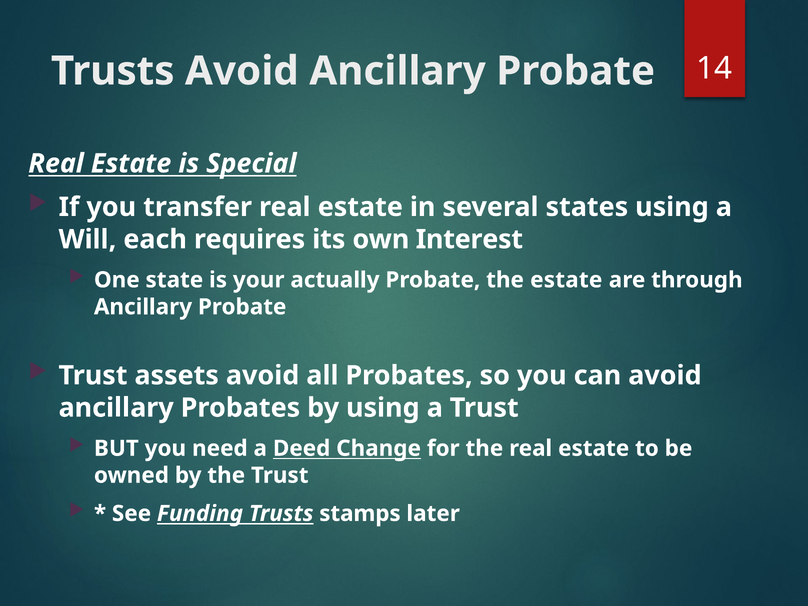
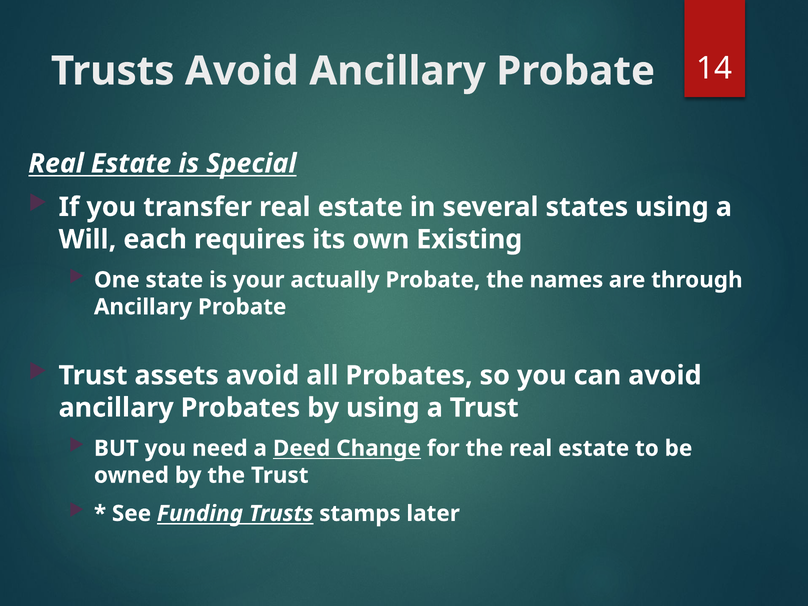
Interest: Interest -> Existing
the estate: estate -> names
